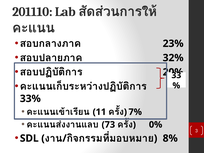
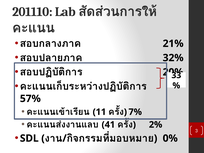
23%: 23% -> 21%
33%: 33% -> 57%
73: 73 -> 41
0%: 0% -> 2%
8%: 8% -> 0%
